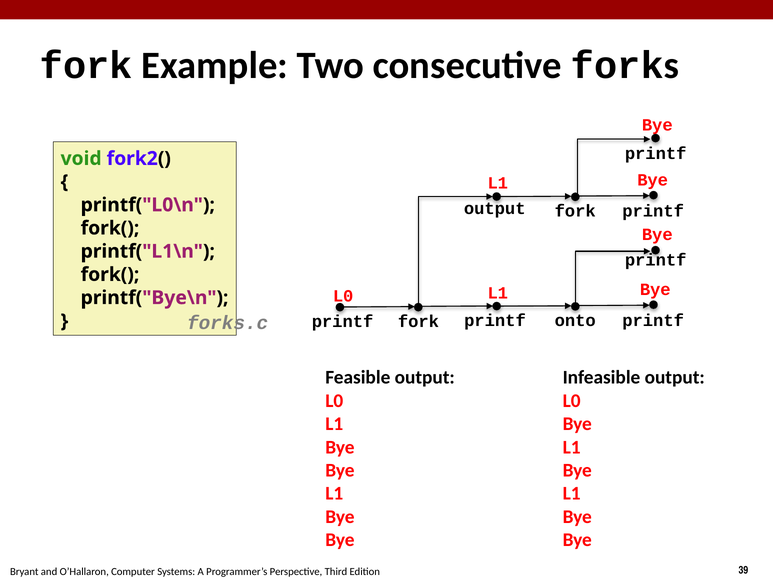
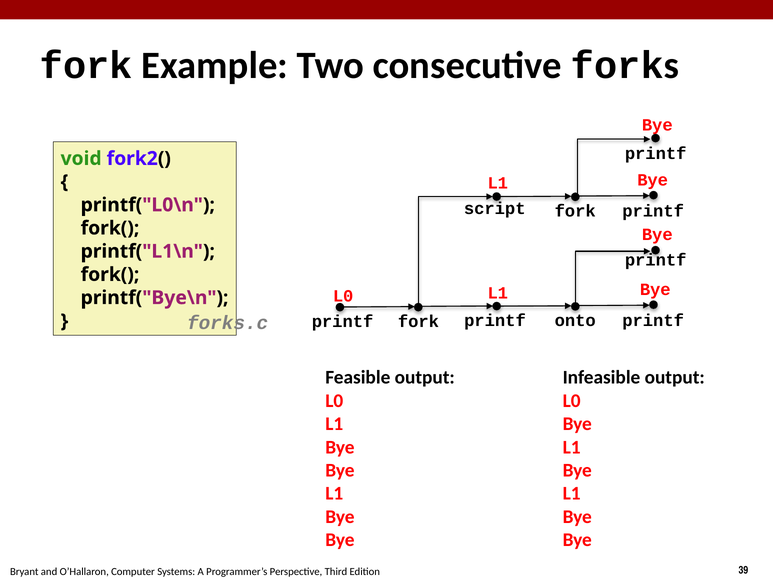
output at (495, 209): output -> script
